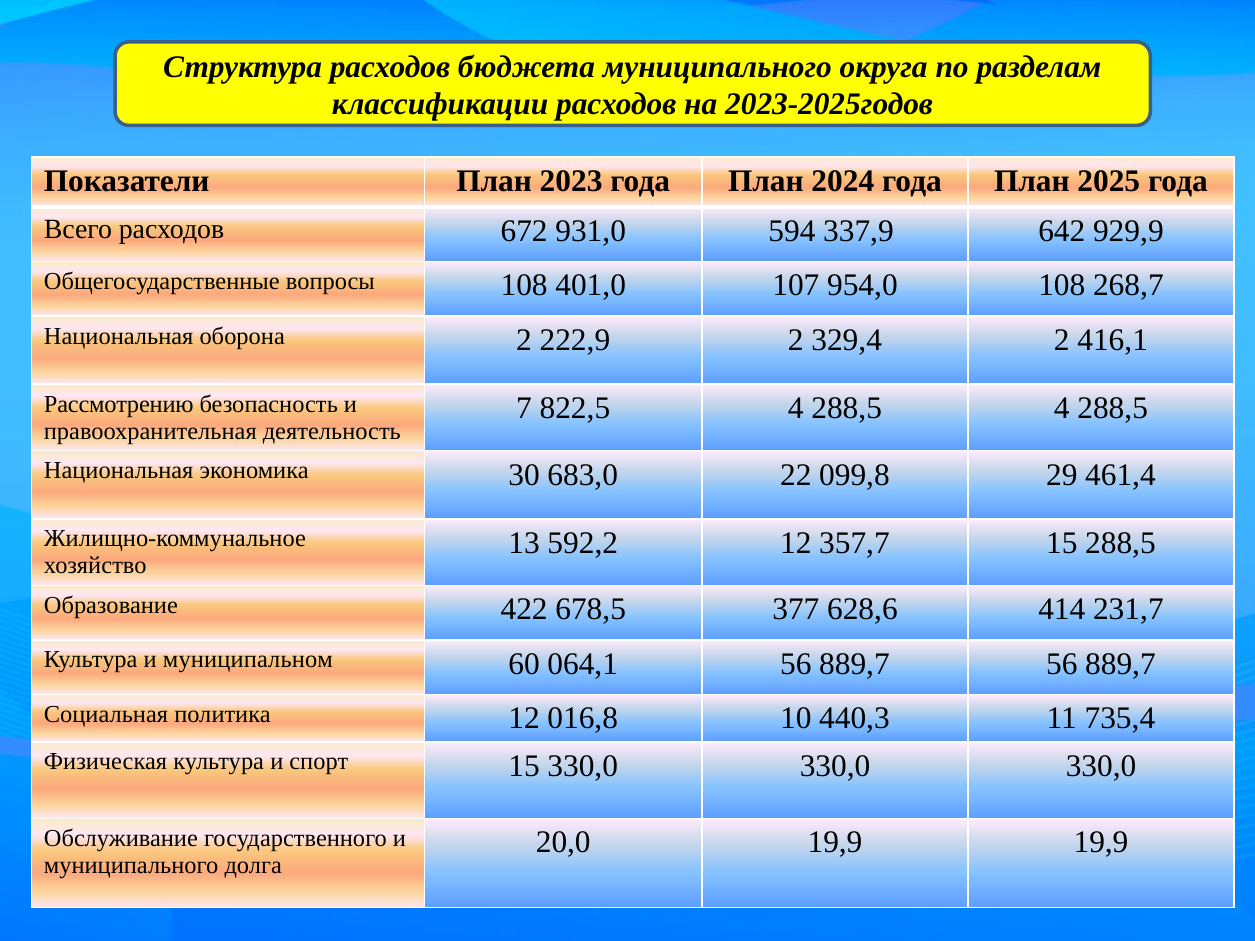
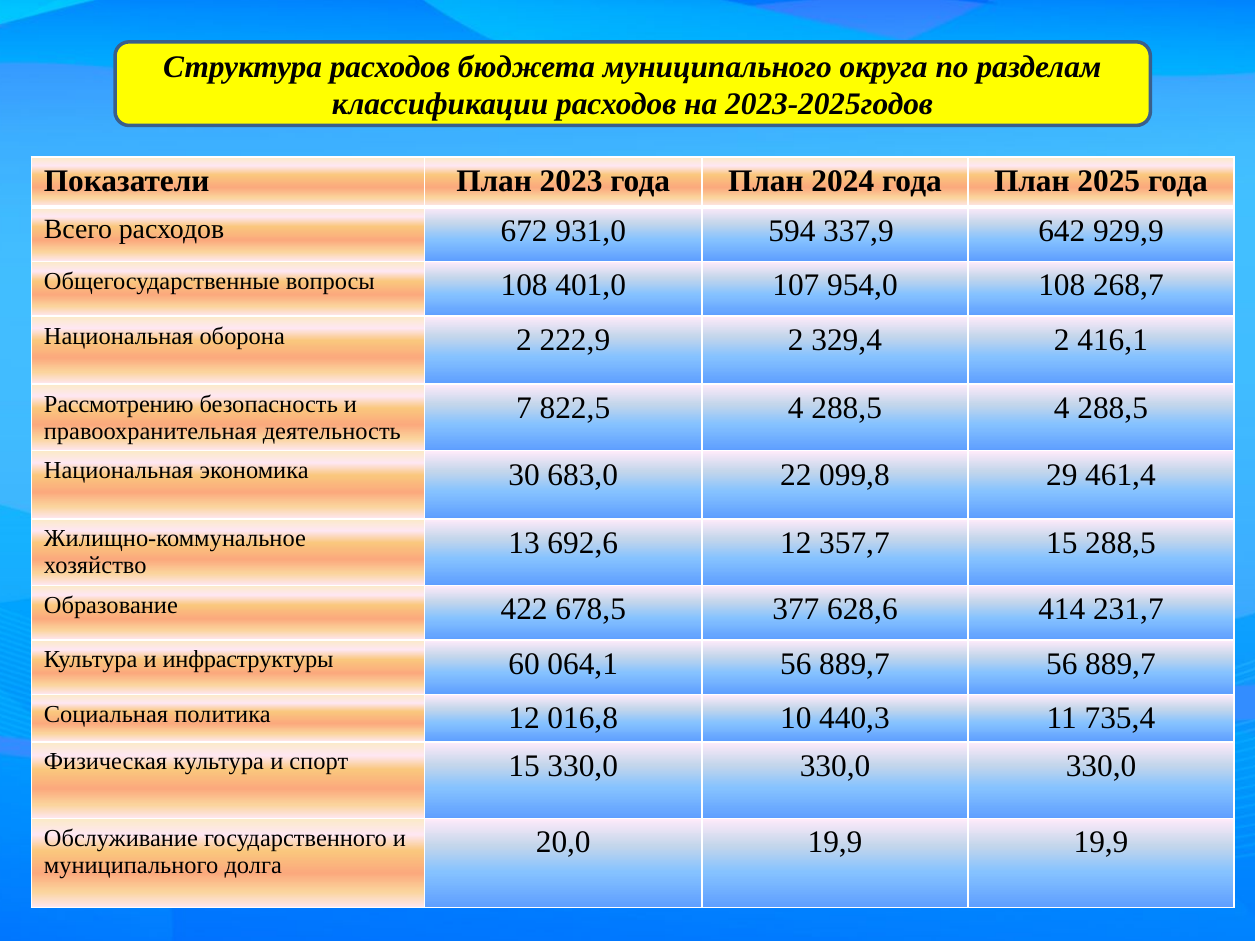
592,2: 592,2 -> 692,6
муниципальном: муниципальном -> инфраструктуры
